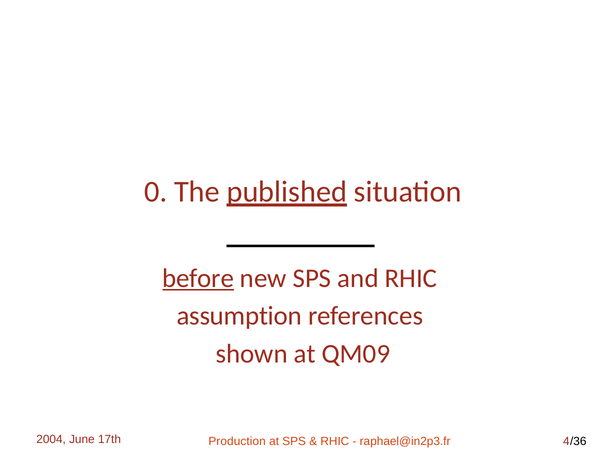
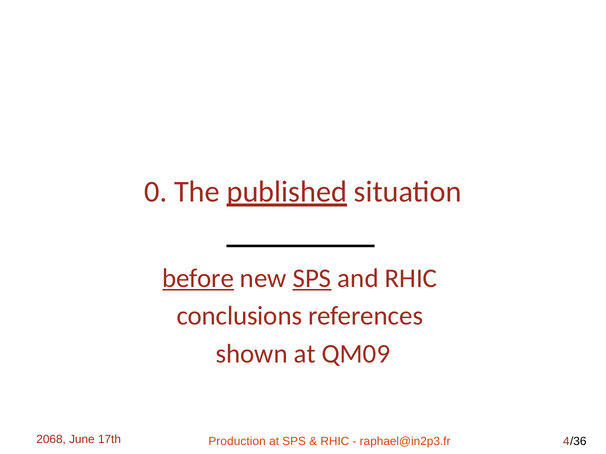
SPS at (312, 279) underline: none -> present
assumption: assumption -> conclusions
2004: 2004 -> 2068
